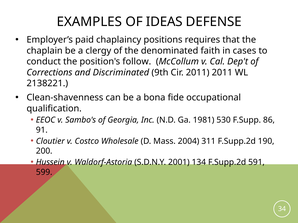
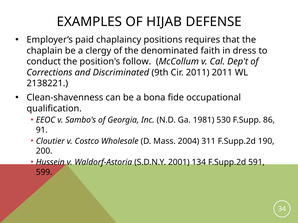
IDEAS: IDEAS -> HIJAB
cases: cases -> dress
